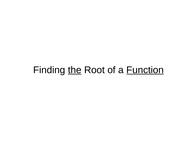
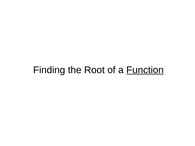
the underline: present -> none
